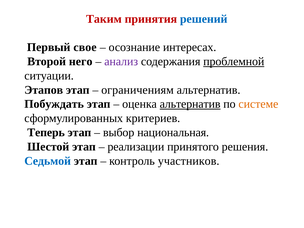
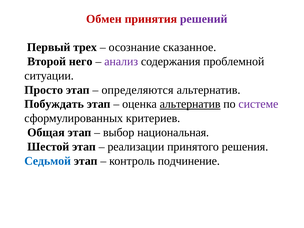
Таким: Таким -> Обмен
решений colour: blue -> purple
свое: свое -> трех
интересах: интересах -> сказанное
проблемной underline: present -> none
Этапов: Этапов -> Просто
ограничениям: ограничениям -> определяются
системе colour: orange -> purple
Теперь: Теперь -> Общая
участников: участников -> подчинение
